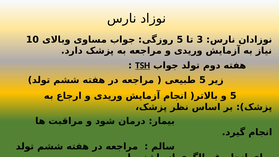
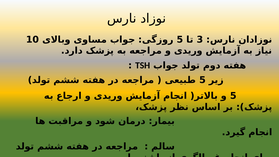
TSH underline: present -> none
